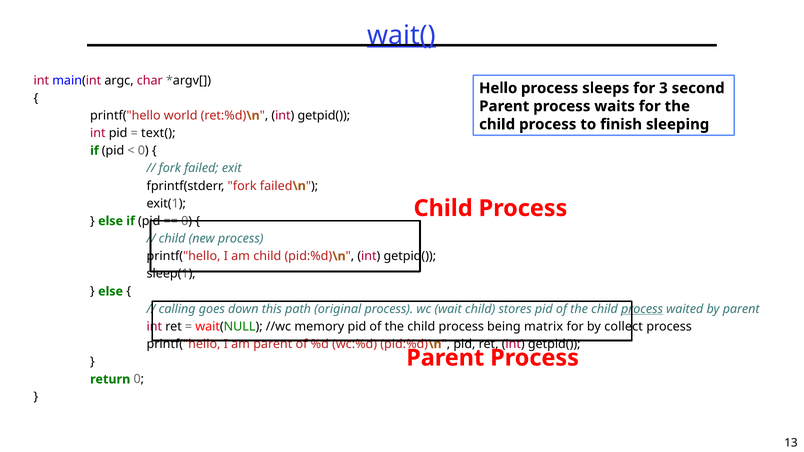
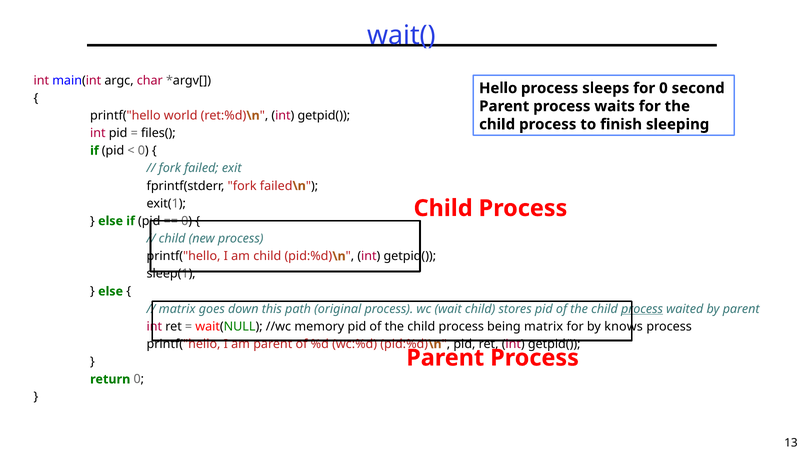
wait( underline: present -> none
for 3: 3 -> 0
text(: text( -> files(
calling at (177, 309): calling -> matrix
collect: collect -> knows
